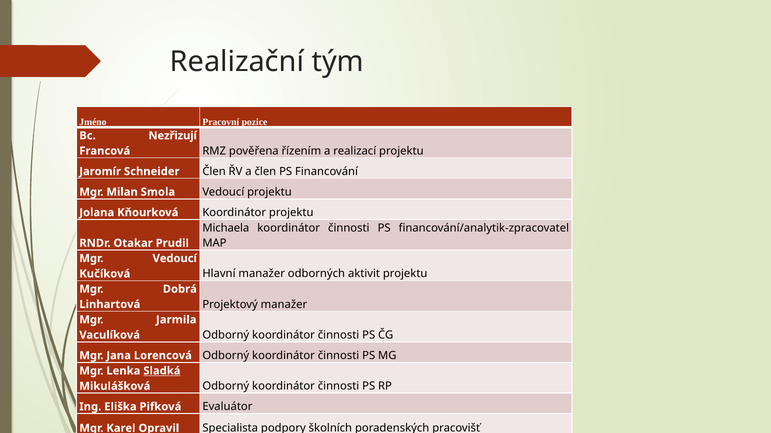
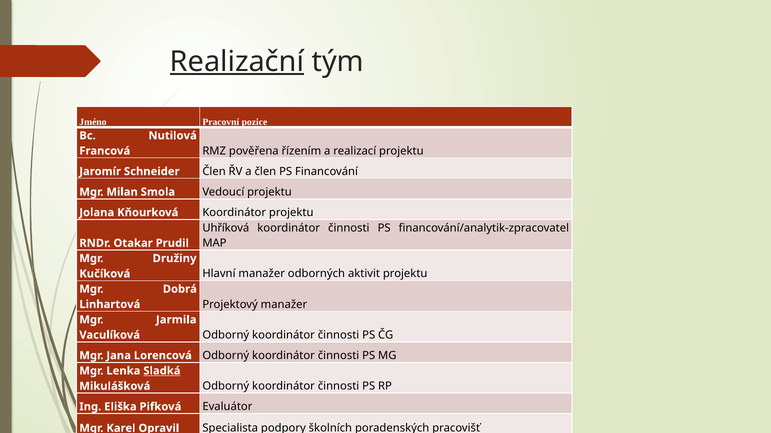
Realizační underline: none -> present
Nezřizují: Nezřizují -> Nutilová
Michaela: Michaela -> Uhříková
Mgr Vedoucí: Vedoucí -> Družiny
